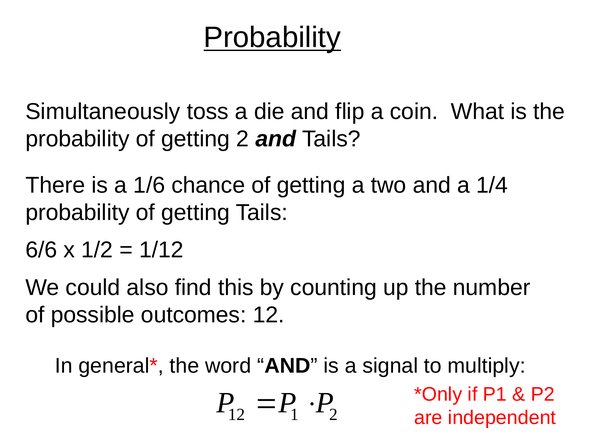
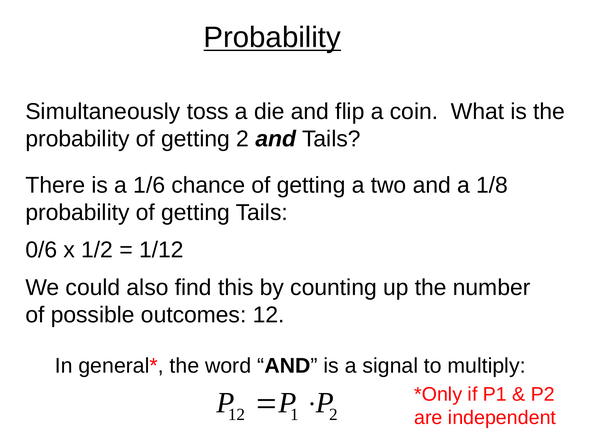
1/4: 1/4 -> 1/8
6/6: 6/6 -> 0/6
